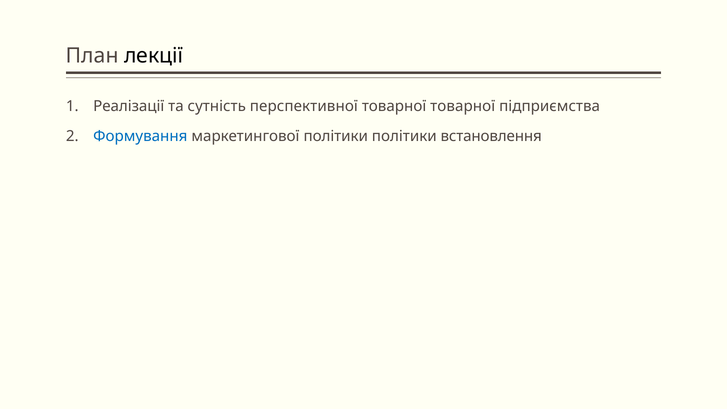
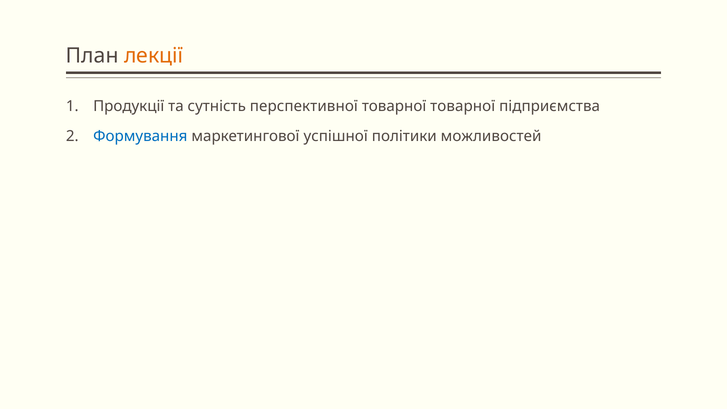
лекції colour: black -> orange
Реалізації: Реалізації -> Продукції
маркетингової політики: політики -> успішної
встановлення: встановлення -> можливостей
